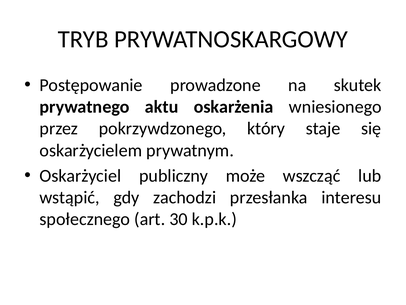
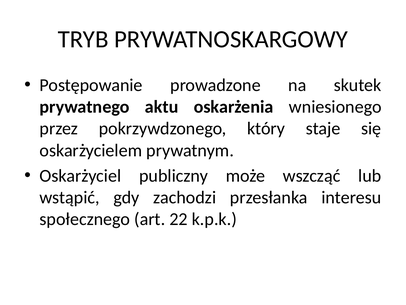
30: 30 -> 22
